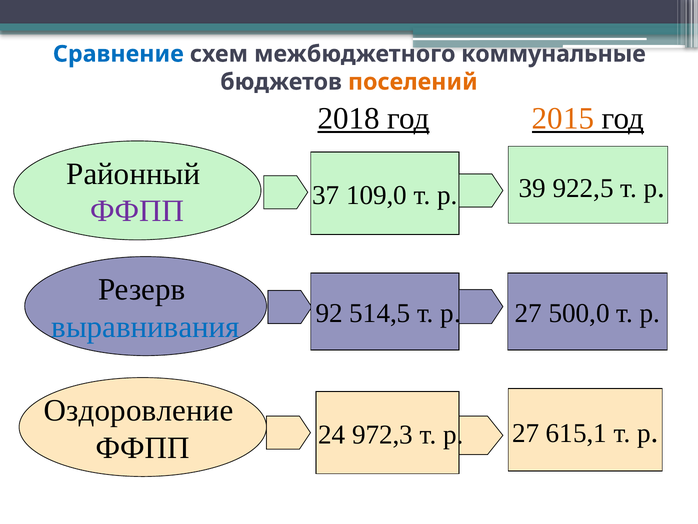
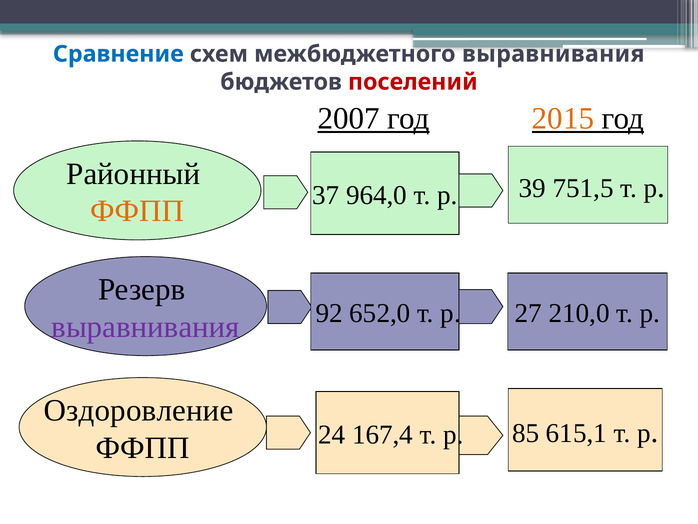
межбюджетного коммунальные: коммунальные -> выравнивания
поселений colour: orange -> red
2018: 2018 -> 2007
922,5: 922,5 -> 751,5
109,0: 109,0 -> 964,0
ФФПП at (137, 211) colour: purple -> orange
514,5: 514,5 -> 652,0
500,0: 500,0 -> 210,0
выравнивания at (146, 327) colour: blue -> purple
972,3: 972,3 -> 167,4
ФФПП 27: 27 -> 85
